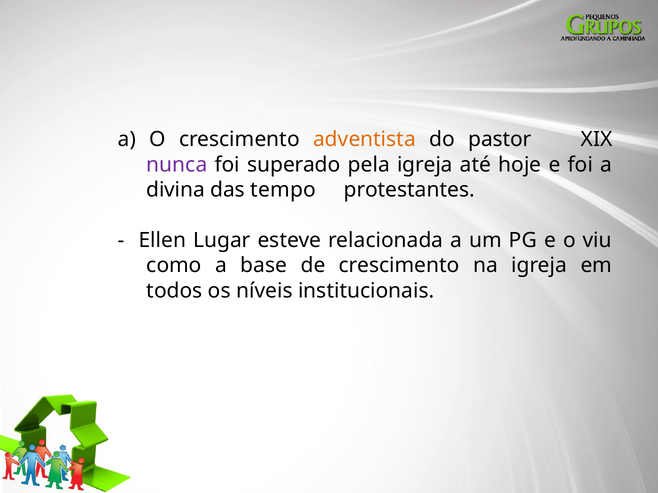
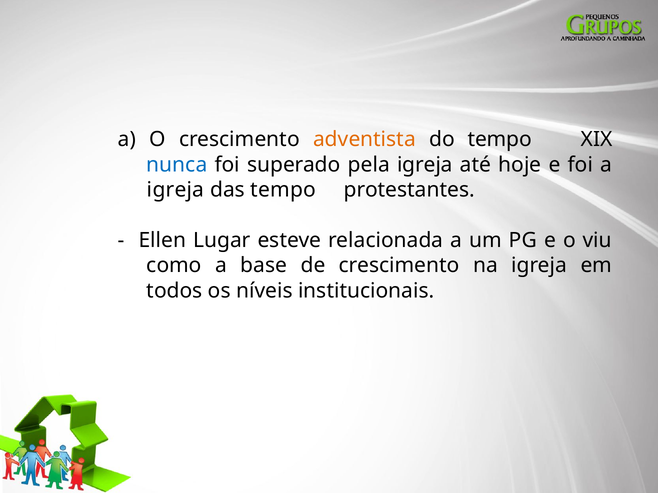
do pastor: pastor -> tempo
nunca colour: purple -> blue
divina at (176, 190): divina -> igreja
